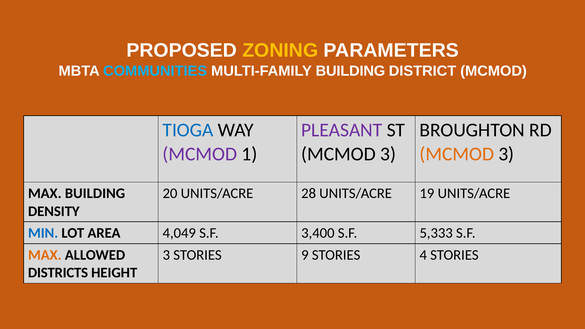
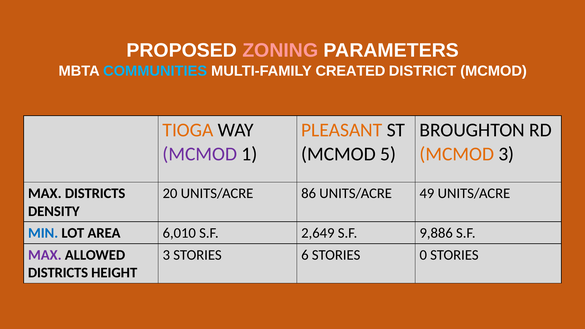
ZONING colour: yellow -> pink
MULTI-FAMILY BUILDING: BUILDING -> CREATED
TIOGA colour: blue -> orange
PLEASANT colour: purple -> orange
3 at (388, 154): 3 -> 5
MAX BUILDING: BUILDING -> DISTRICTS
28: 28 -> 86
19: 19 -> 49
4,049: 4,049 -> 6,010
3,400: 3,400 -> 2,649
5,333: 5,333 -> 9,886
MAX at (45, 255) colour: orange -> purple
9: 9 -> 6
4: 4 -> 0
